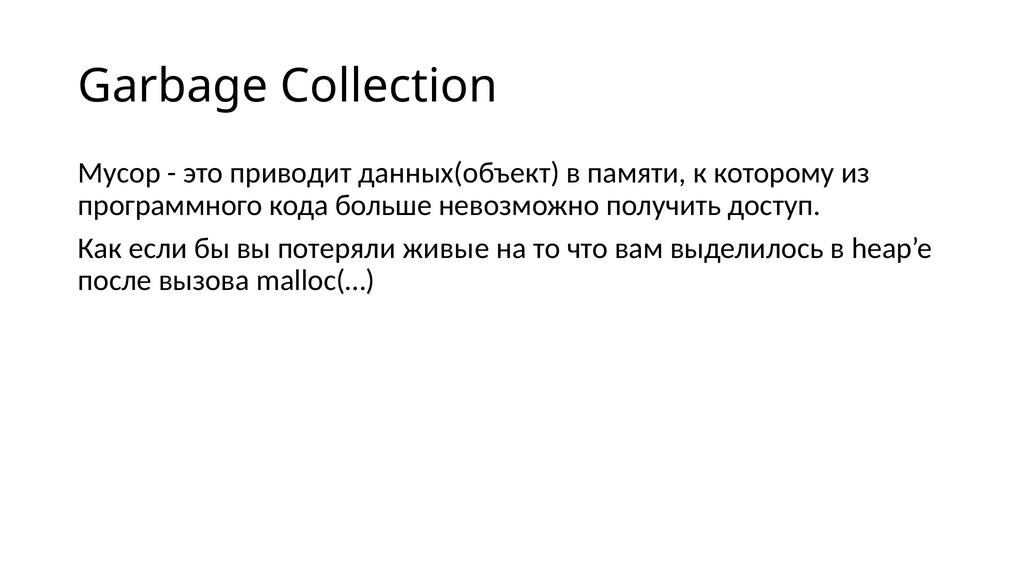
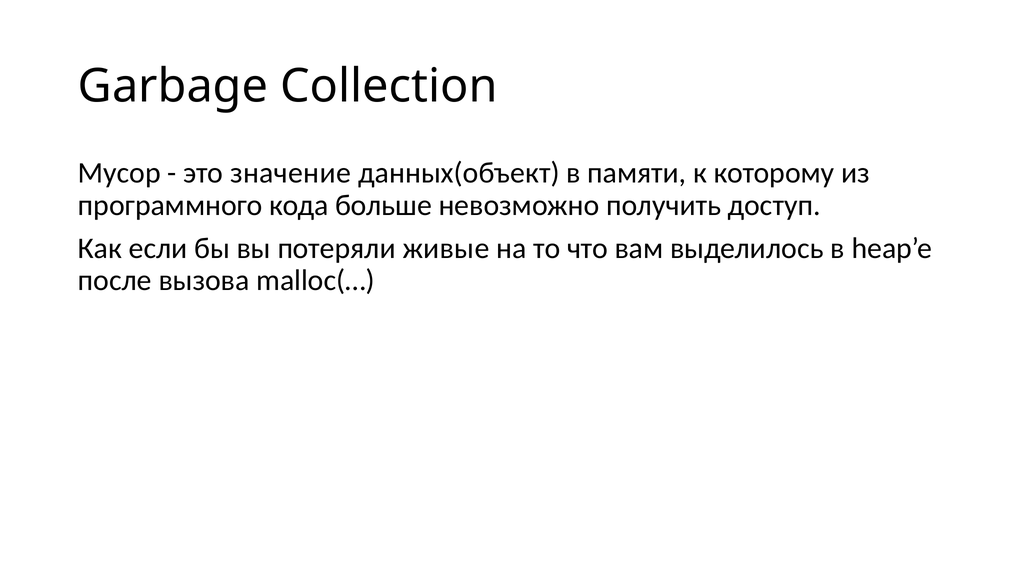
приводит: приводит -> значение
